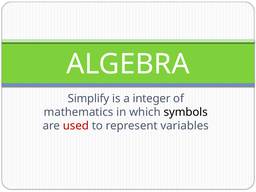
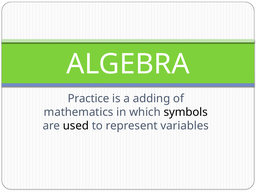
Simplify: Simplify -> Practice
integer: integer -> adding
used colour: red -> black
